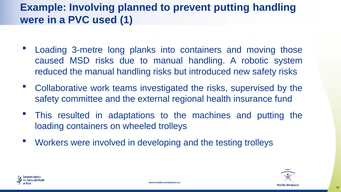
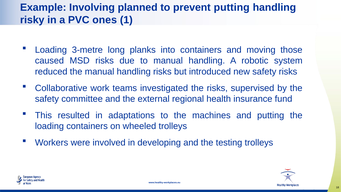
were at (32, 20): were -> risky
used: used -> ones
